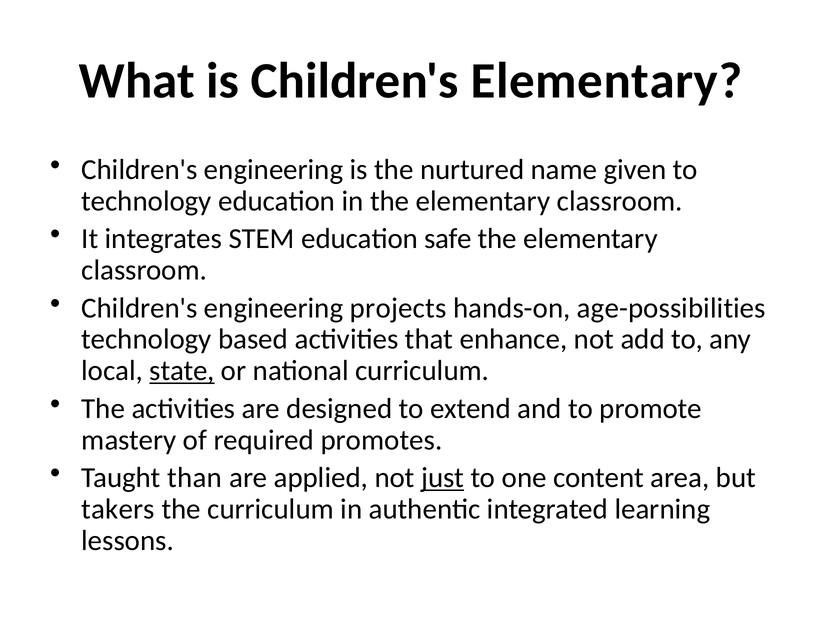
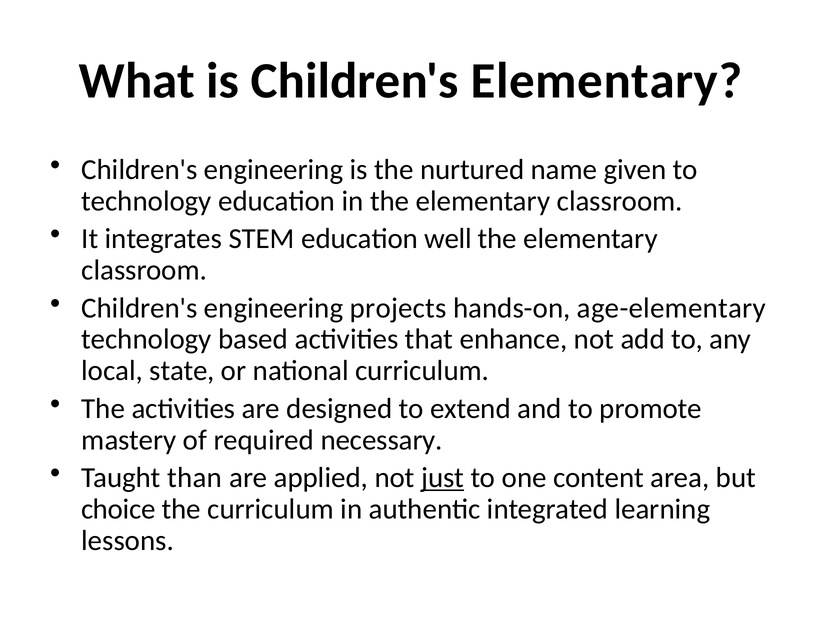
safe: safe -> well
age-possibilities: age-possibilities -> age-elementary
state underline: present -> none
promotes: promotes -> necessary
takers: takers -> choice
